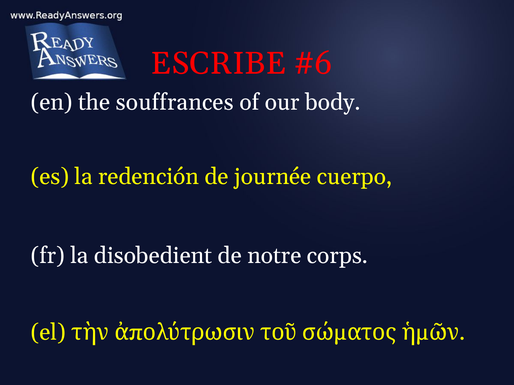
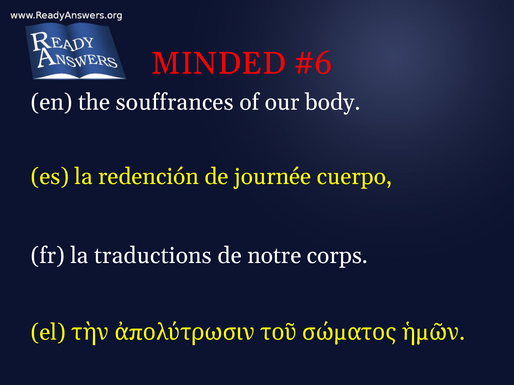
ESCRIBE: ESCRIBE -> MINDED
disobedient: disobedient -> traductions
